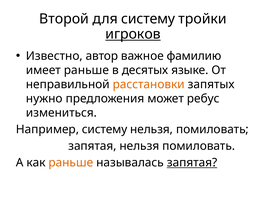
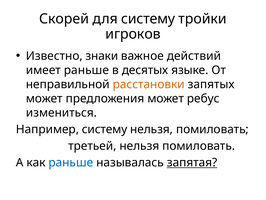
Второй: Второй -> Скорей
игроков underline: present -> none
автор: автор -> знаки
фамилию: фамилию -> действий
нужно at (44, 98): нужно -> может
запятая at (92, 146): запятая -> третьей
раньше at (71, 162) colour: orange -> blue
